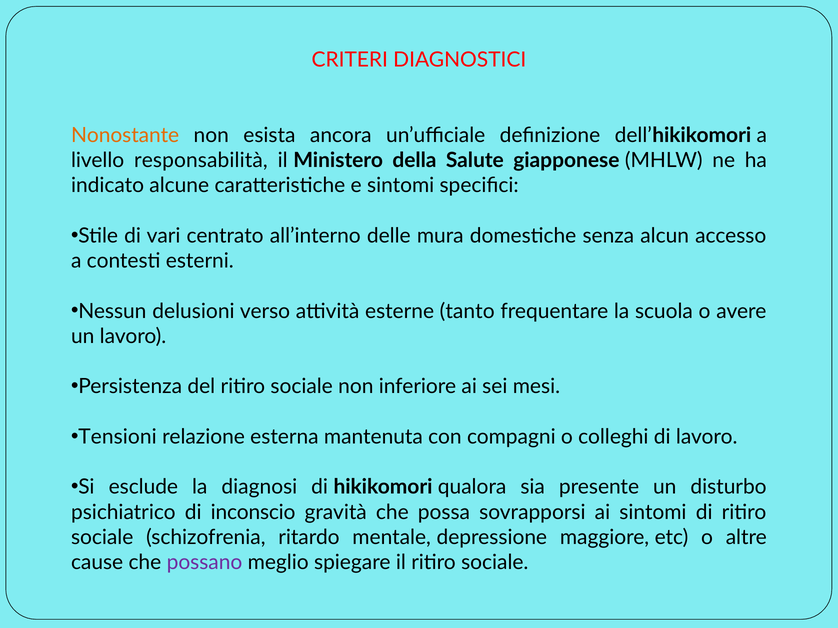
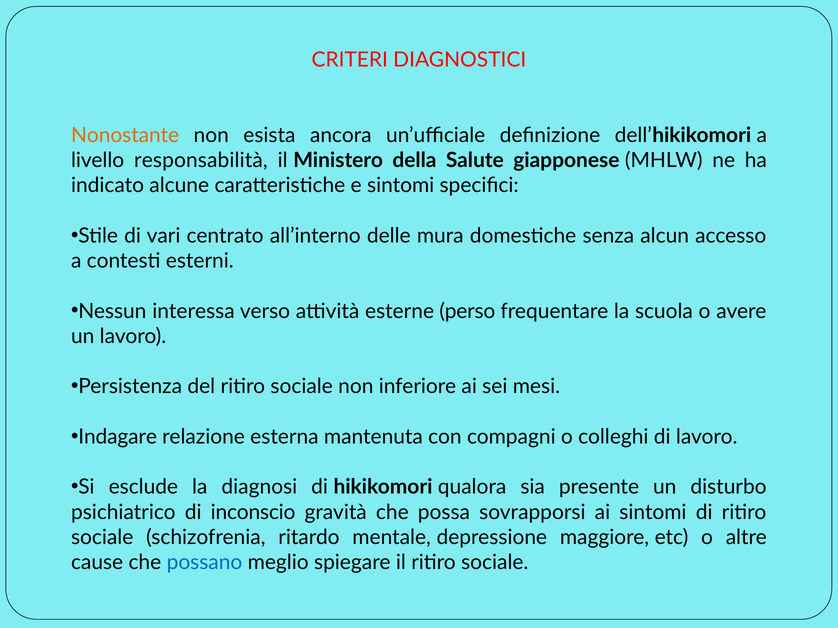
delusioni: delusioni -> interessa
tanto: tanto -> perso
Tensioni: Tensioni -> Indagare
possano colour: purple -> blue
